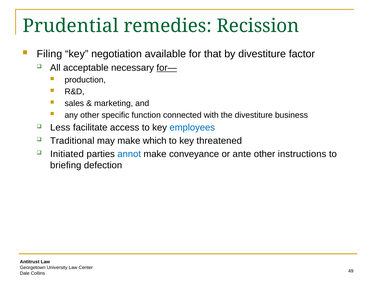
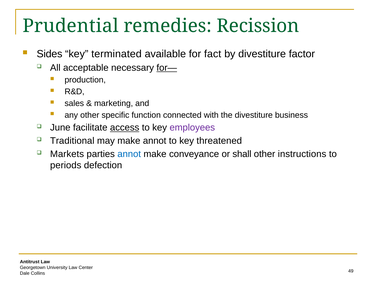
Filing: Filing -> Sides
negotiation: negotiation -> terminated
that: that -> fact
Less: Less -> June
access underline: none -> present
employees colour: blue -> purple
make which: which -> annot
Initiated: Initiated -> Markets
ante: ante -> shall
briefing: briefing -> periods
